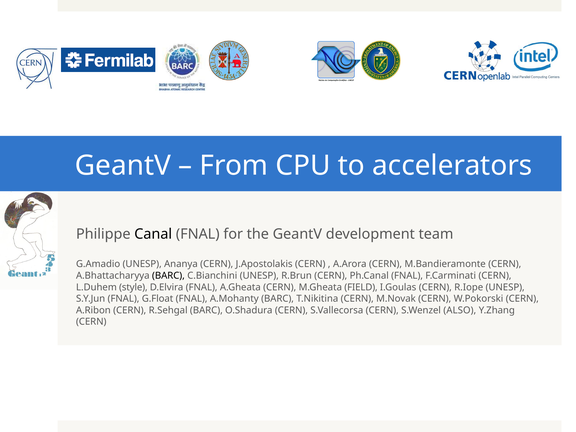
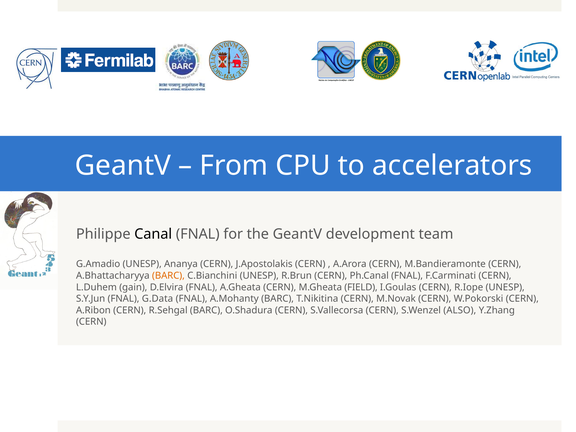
BARC at (168, 276) colour: black -> orange
style: style -> gain
G.Float: G.Float -> G.Data
